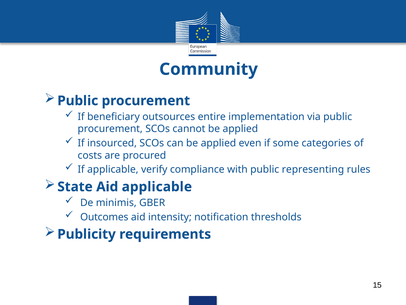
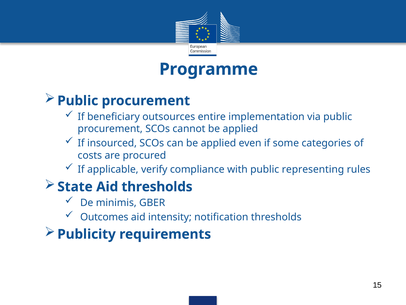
Community: Community -> Programme
Aid applicable: applicable -> thresholds
